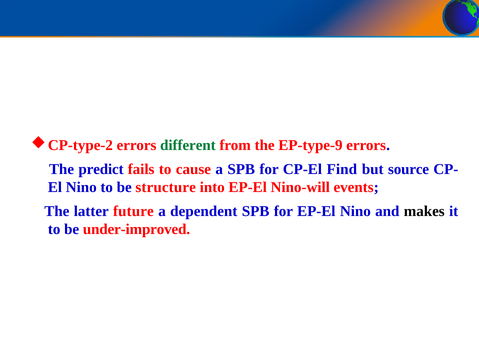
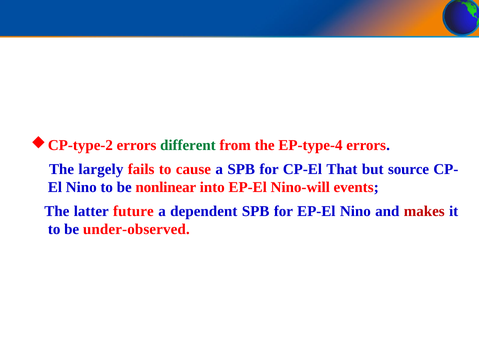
EP-type-9: EP-type-9 -> EP-type-4
predict: predict -> largely
Find: Find -> That
structure: structure -> nonlinear
makes colour: black -> red
under-improved: under-improved -> under-observed
